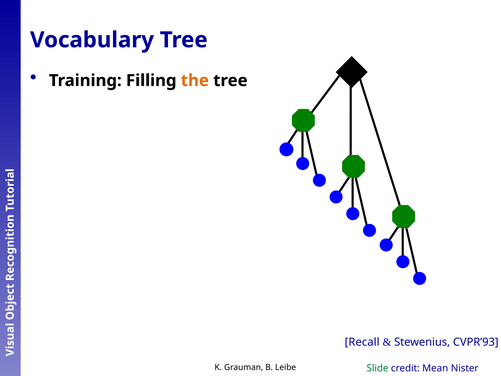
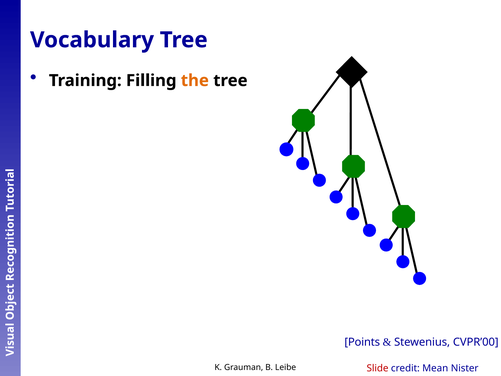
Recall: Recall -> Points
CVPR’93: CVPR’93 -> CVPR’00
Slide colour: green -> red
